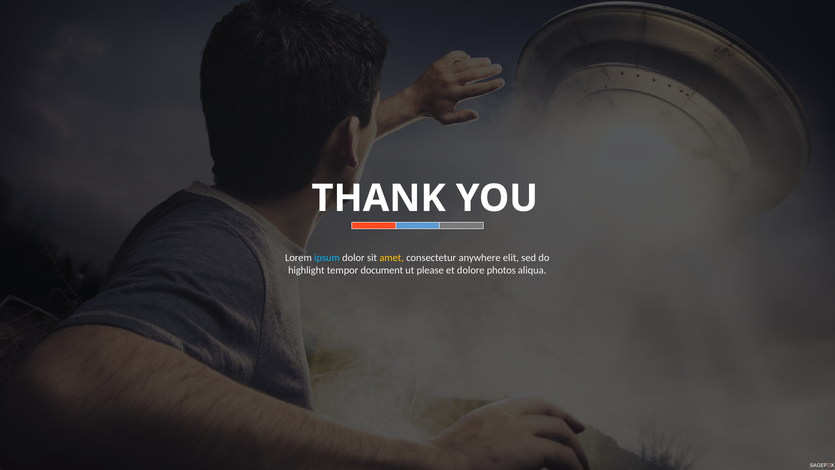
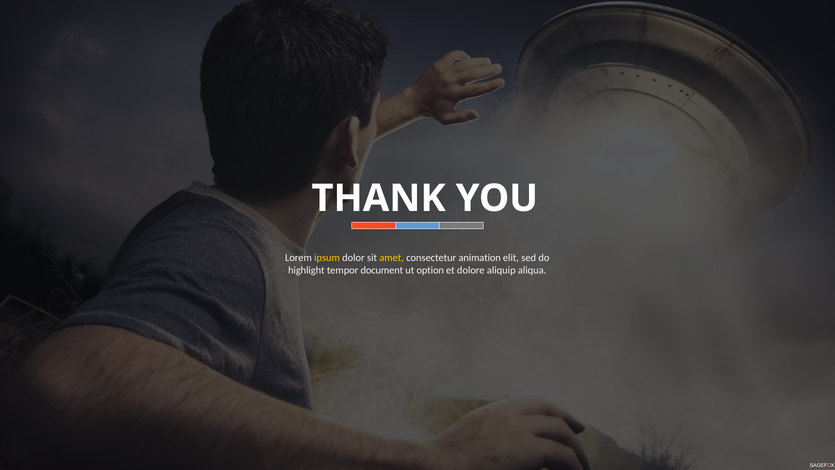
ipsum colour: light blue -> yellow
anywhere: anywhere -> animation
please: please -> option
photos: photos -> aliquip
